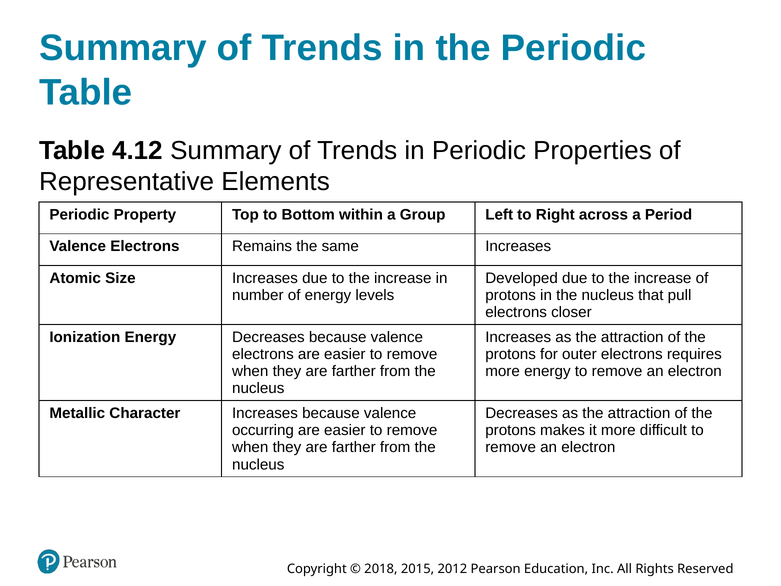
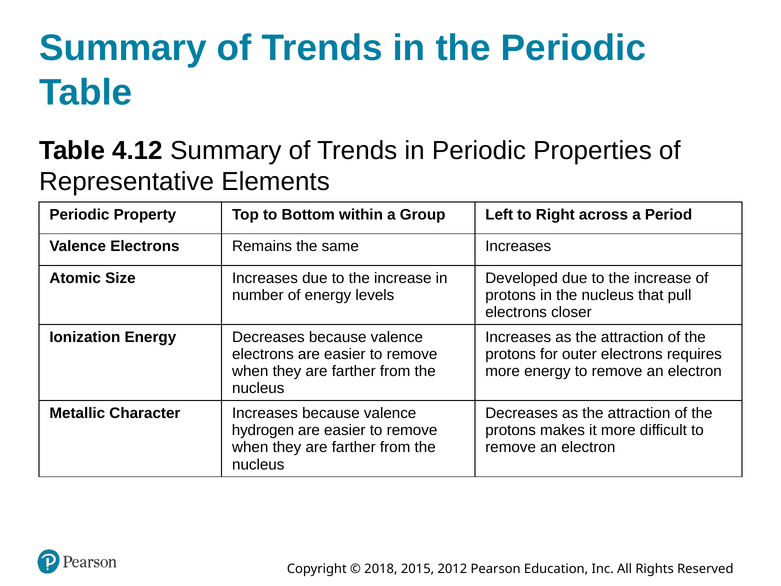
occurring: occurring -> hydrogen
